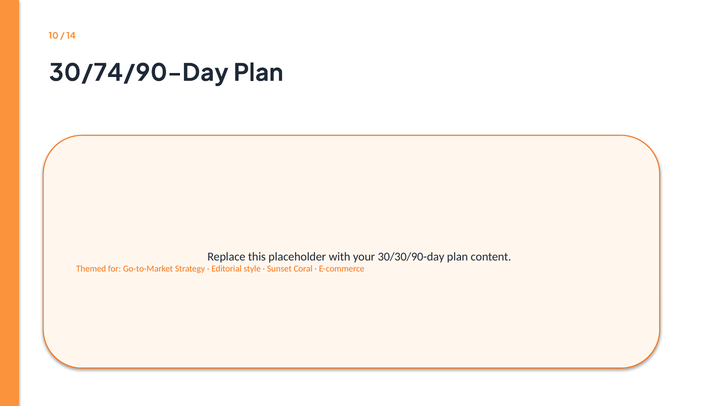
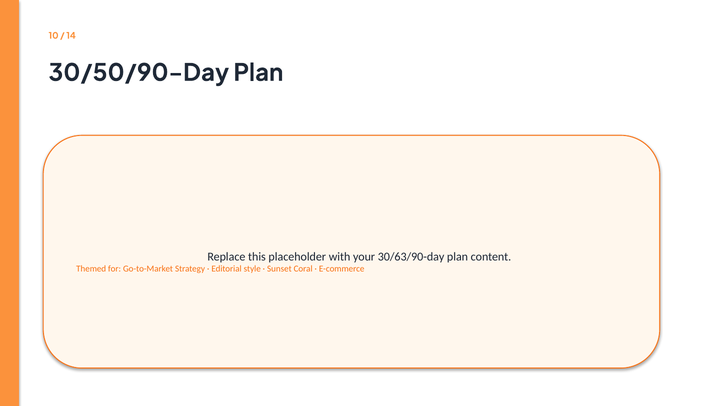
30/74/90-Day: 30/74/90-Day -> 30/50/90-Day
30/30/90-day: 30/30/90-day -> 30/63/90-day
